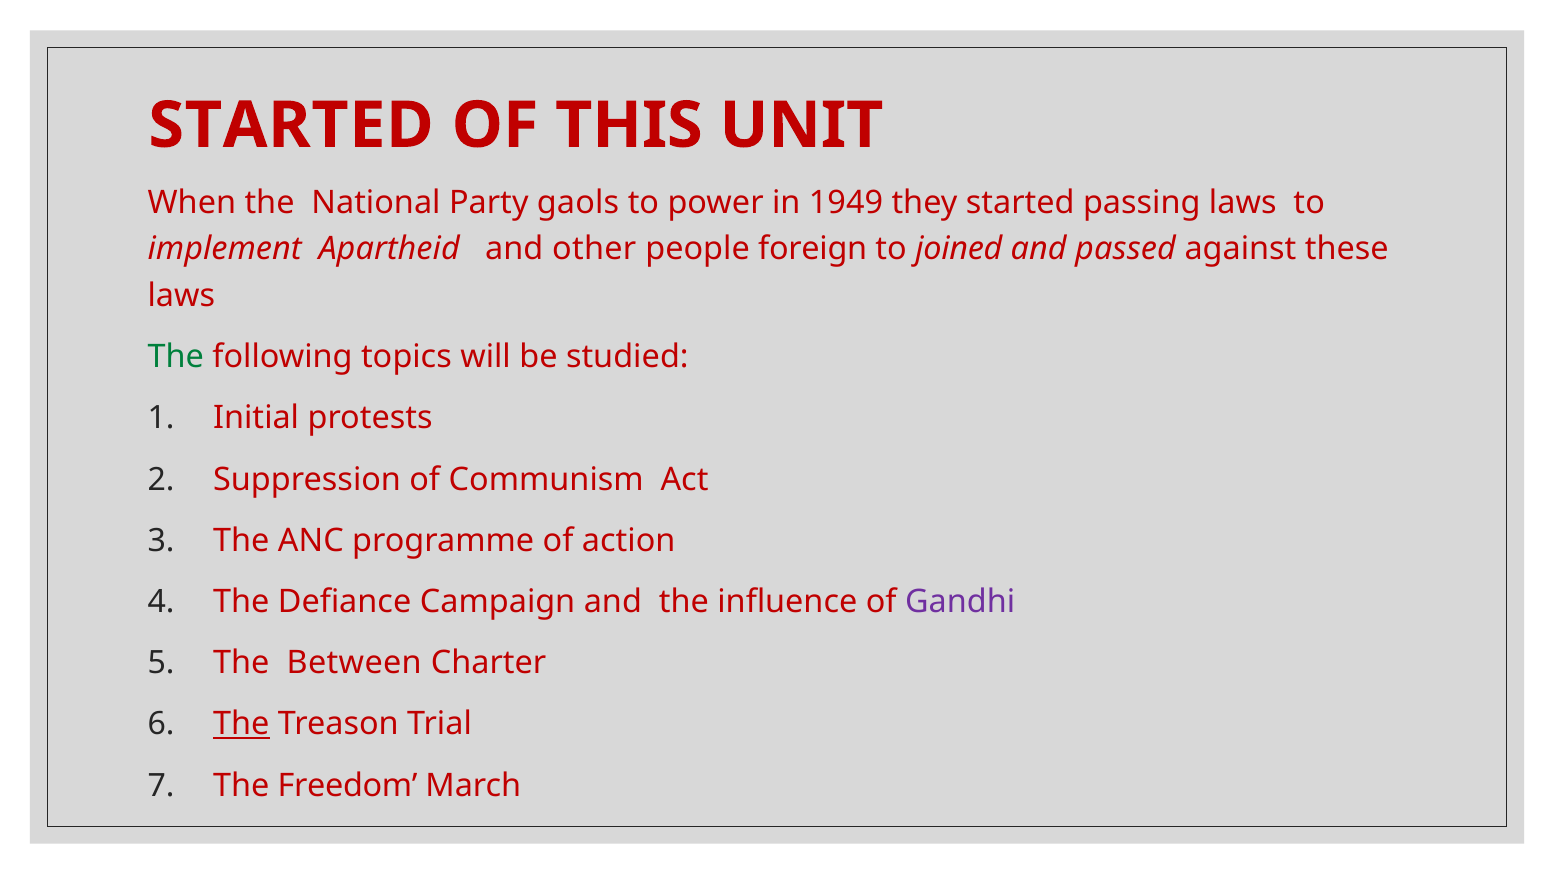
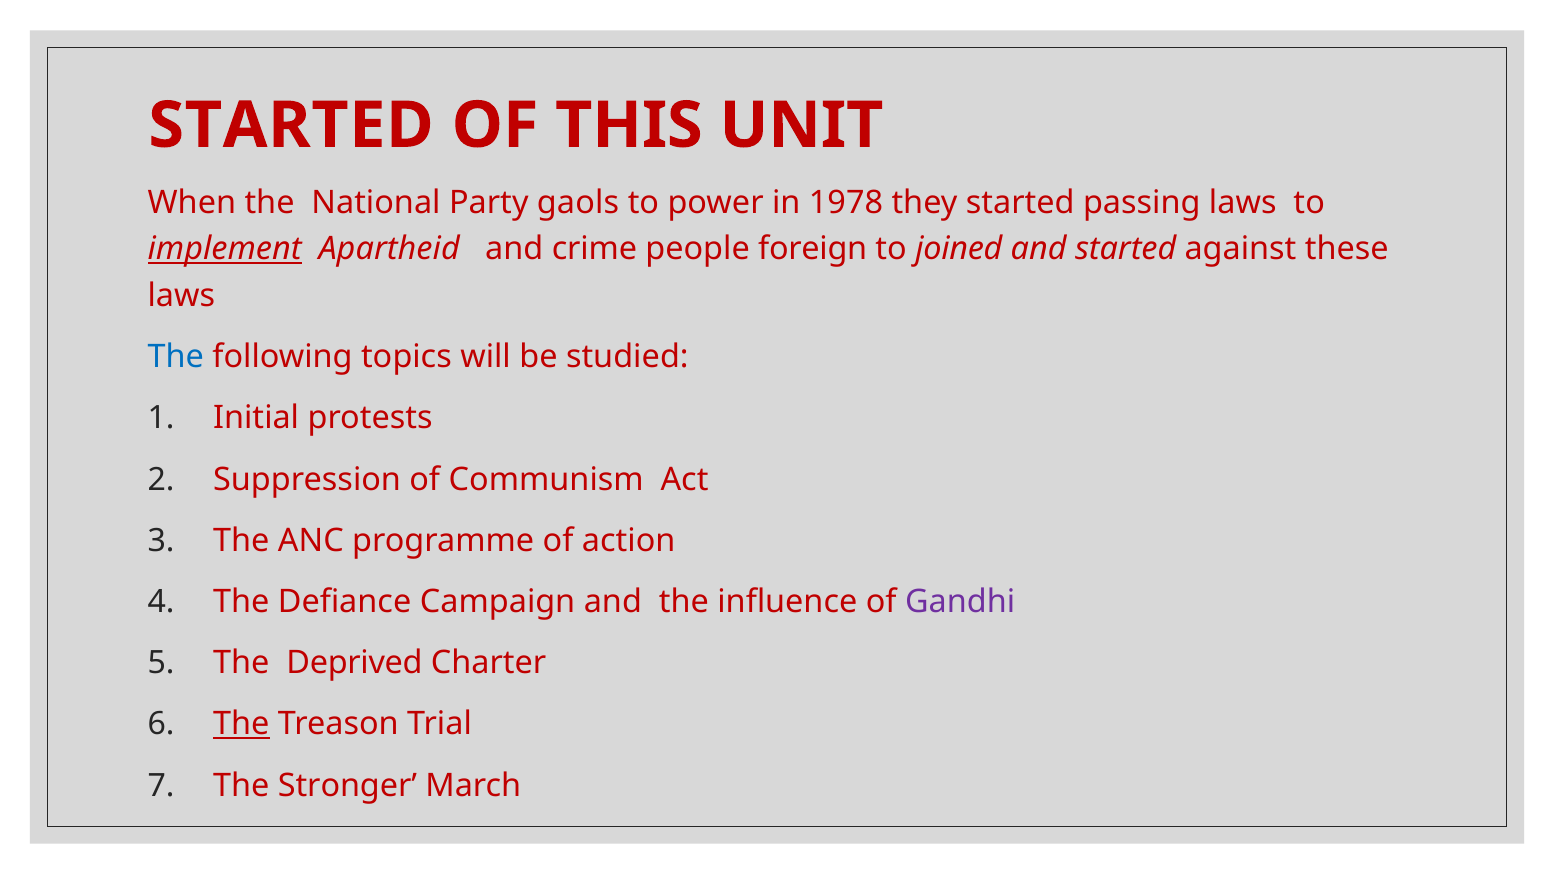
1949: 1949 -> 1978
implement underline: none -> present
other: other -> crime
and passed: passed -> started
The at (176, 357) colour: green -> blue
Between: Between -> Deprived
Freedom: Freedom -> Stronger
